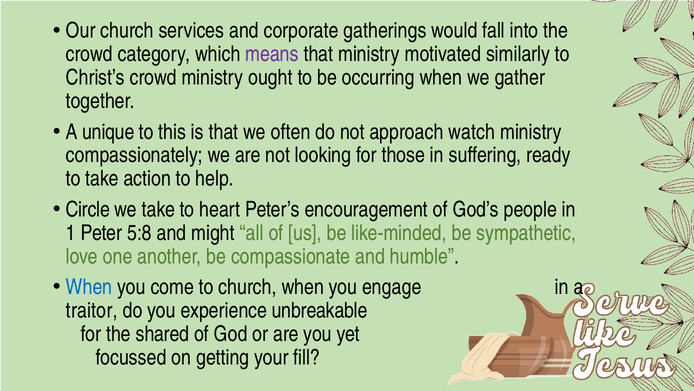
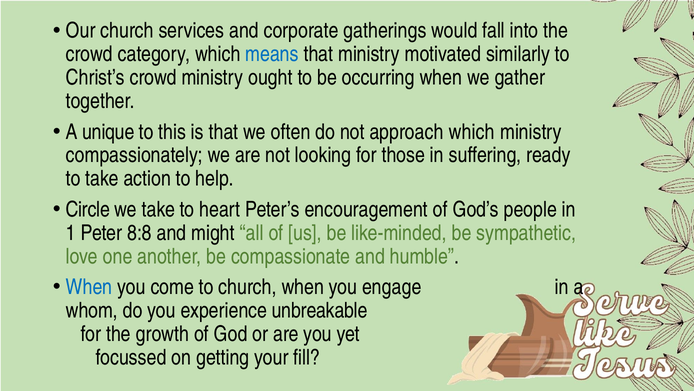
means colour: purple -> blue
approach watch: watch -> which
5:8: 5:8 -> 8:8
traitor: traitor -> whom
shared: shared -> growth
